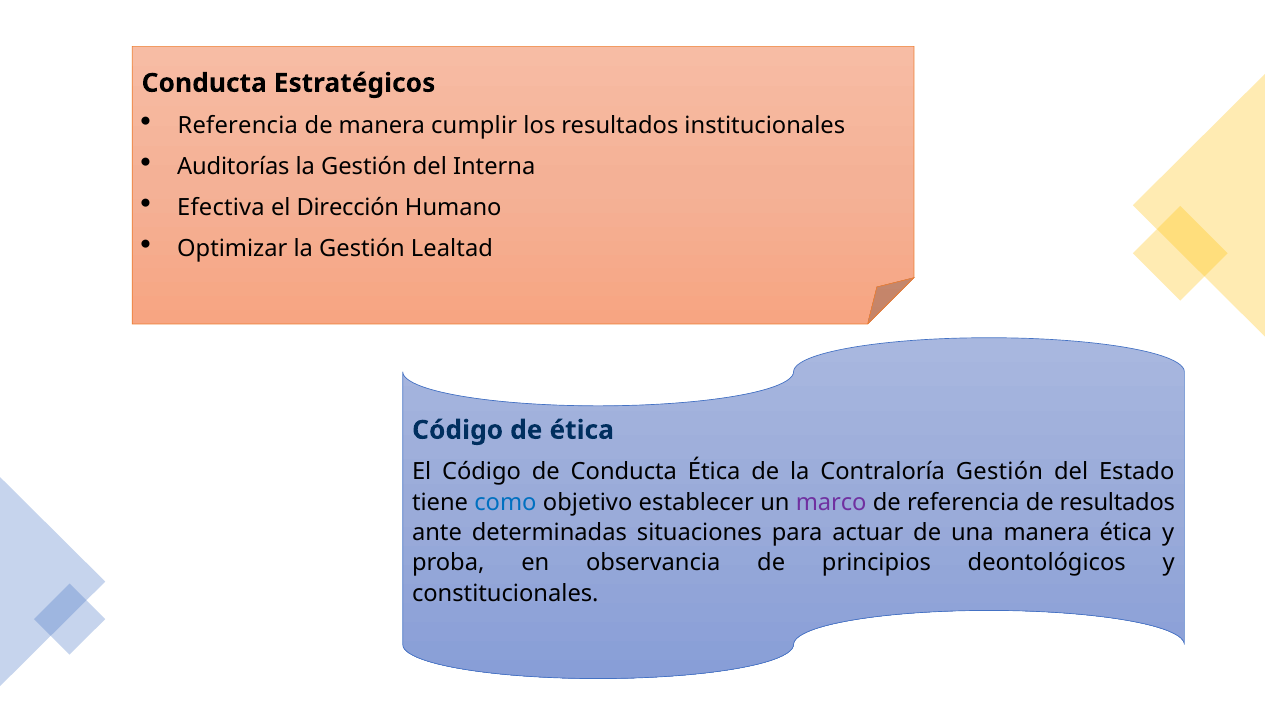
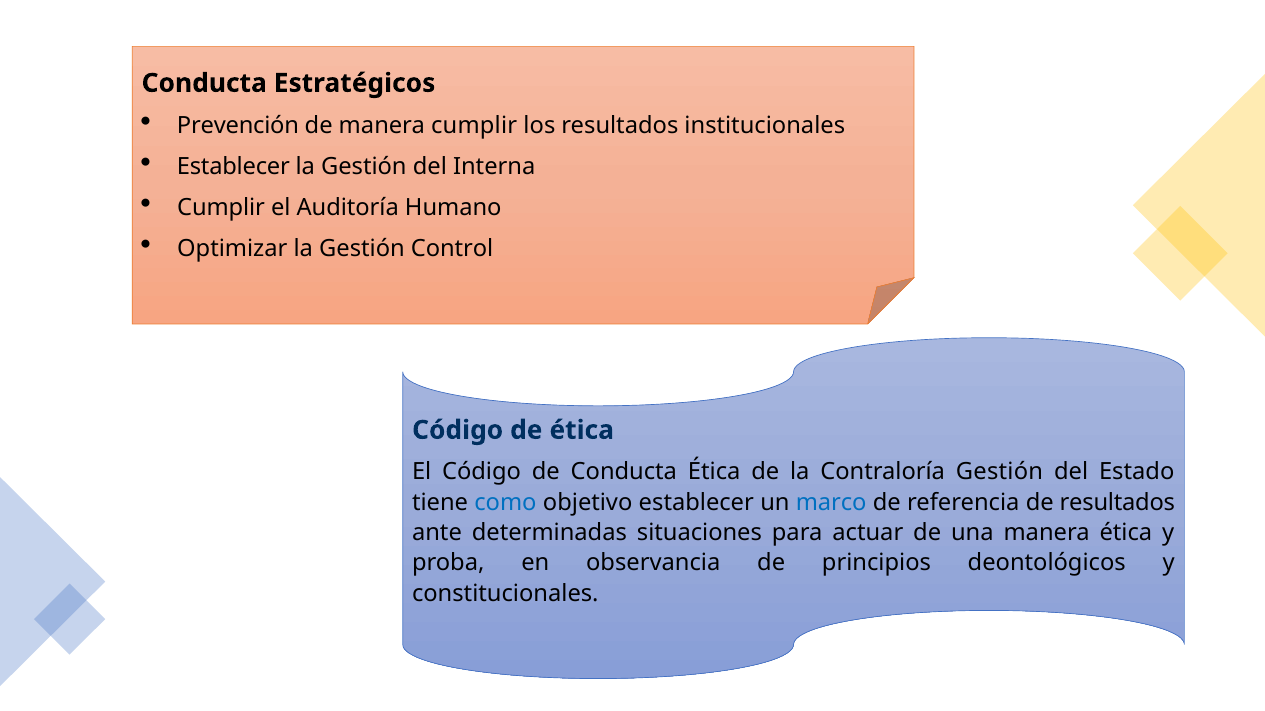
Referencia at (238, 126): Referencia -> Prevención
Auditorías at (233, 167): Auditorías -> Establecer
Efectiva at (221, 208): Efectiva -> Cumplir
Dirección: Dirección -> Auditoría
Lealtad: Lealtad -> Control
marco colour: purple -> blue
